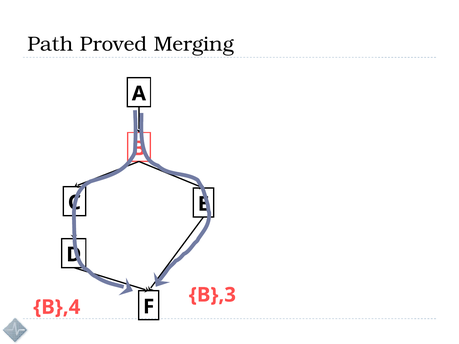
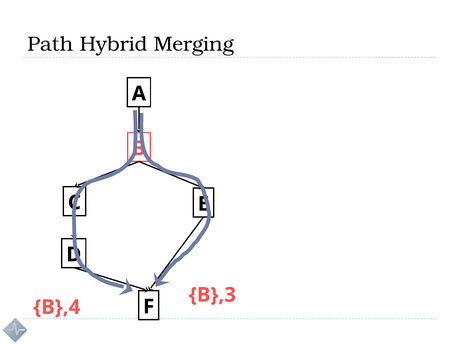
Proved: Proved -> Hybrid
